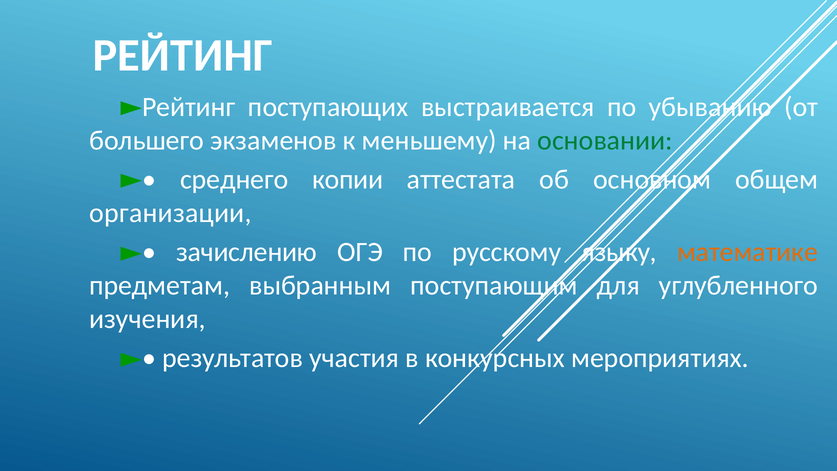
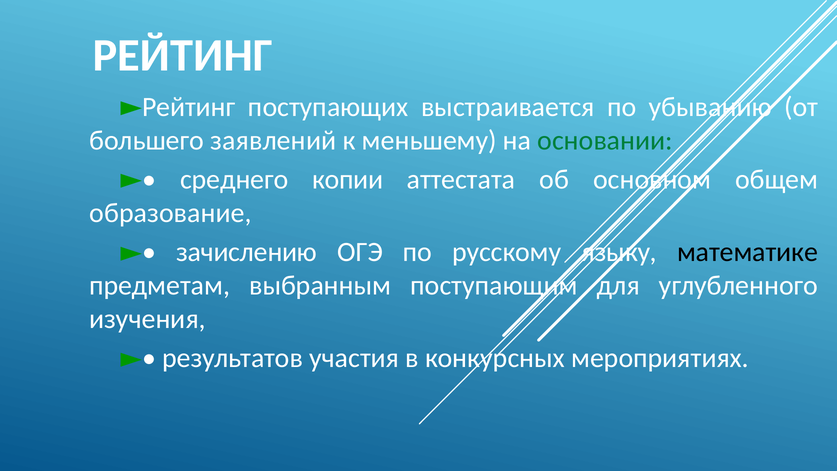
экзаменов: экзаменов -> заявлений
организации: организации -> образование
математике colour: orange -> black
